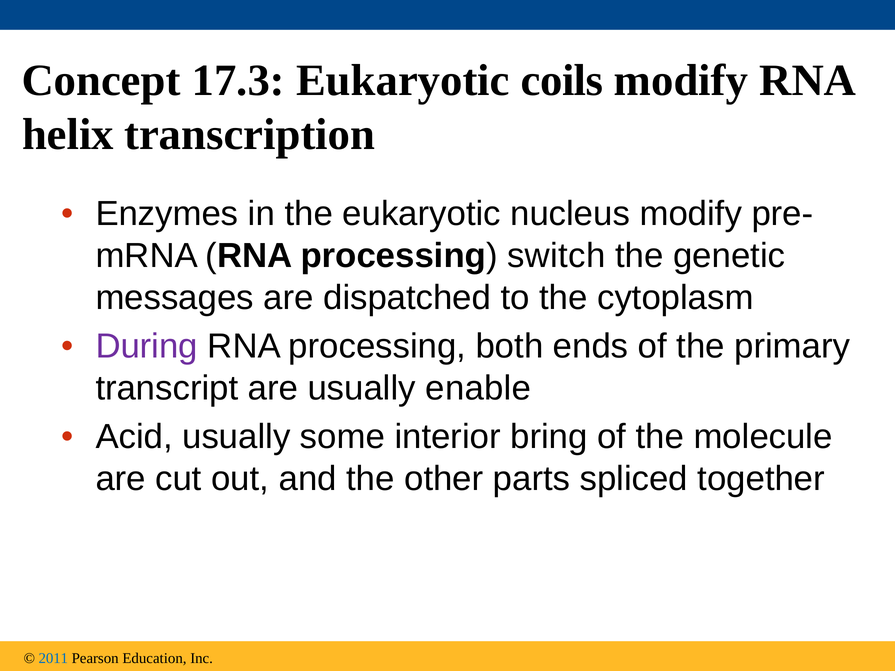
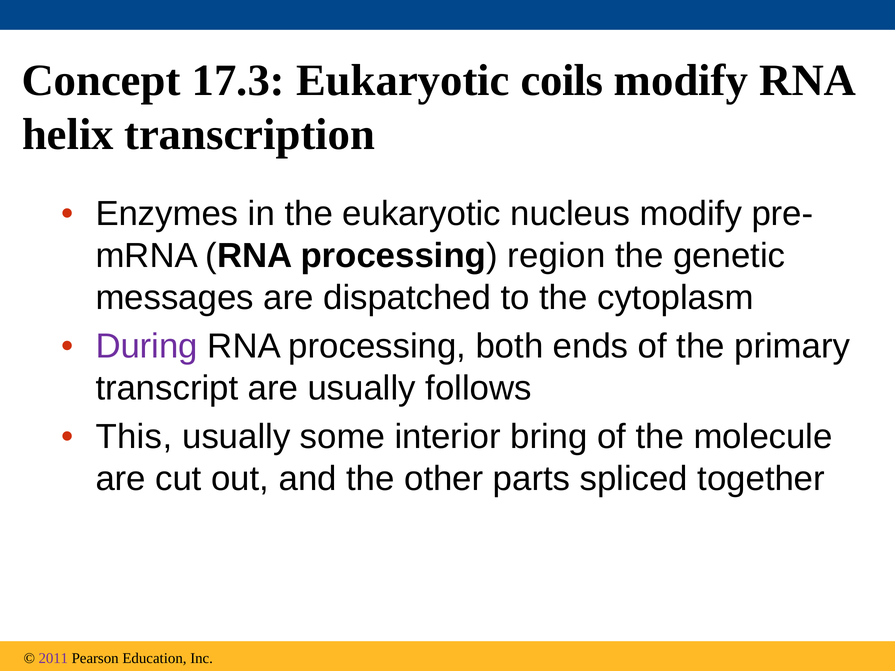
switch: switch -> region
enable: enable -> follows
Acid: Acid -> This
2011 colour: blue -> purple
